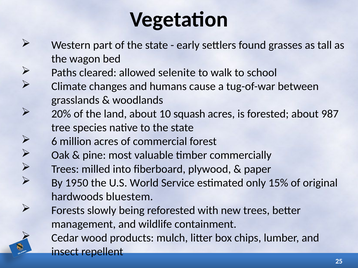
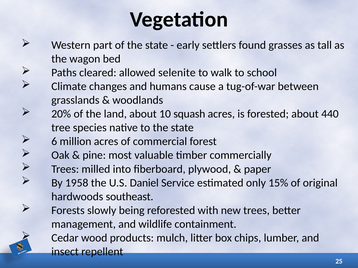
987: 987 -> 440
1950: 1950 -> 1958
World: World -> Daniel
bluestem: bluestem -> southeast
